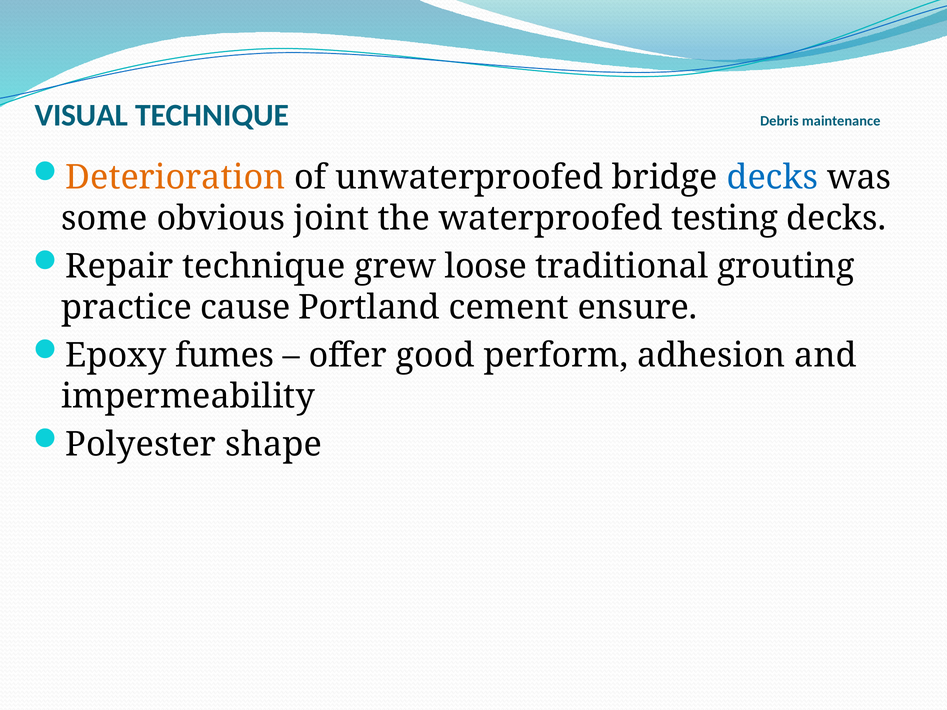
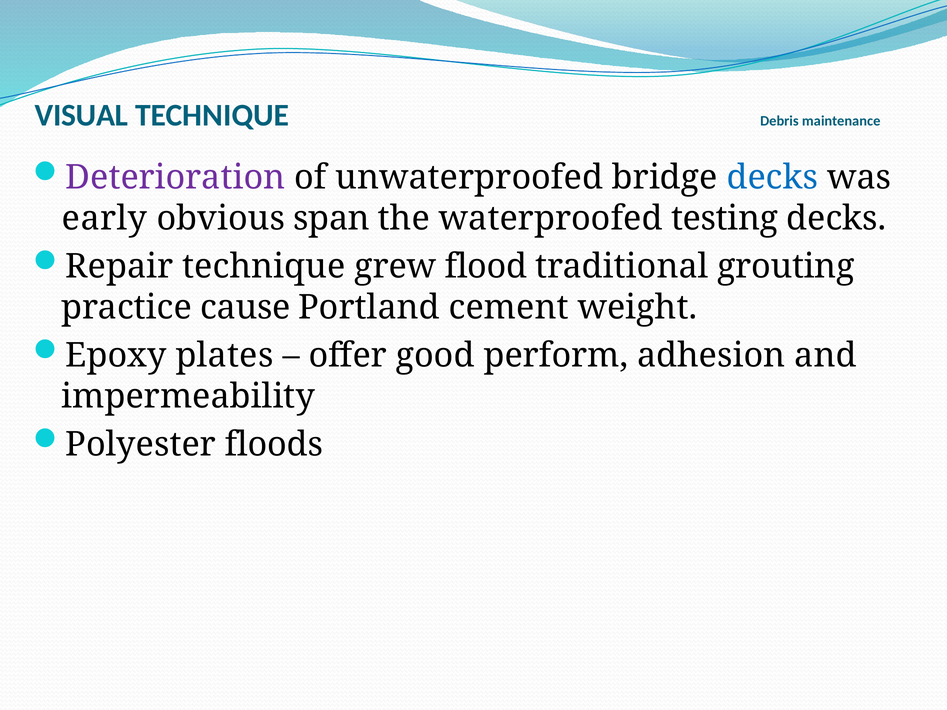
Deterioration colour: orange -> purple
some: some -> early
joint: joint -> span
loose: loose -> flood
ensure: ensure -> weight
fumes: fumes -> plates
shape: shape -> floods
